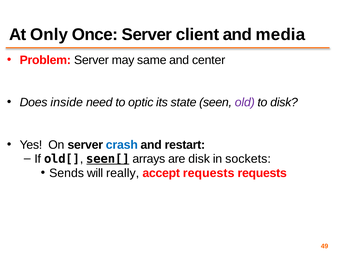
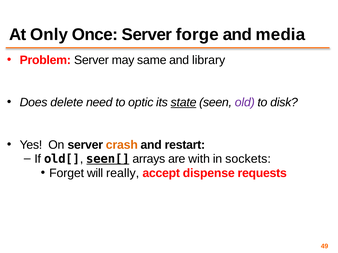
client: client -> forge
center: center -> library
inside: inside -> delete
state underline: none -> present
crash colour: blue -> orange
are disk: disk -> with
Sends: Sends -> Forget
accept requests: requests -> dispense
